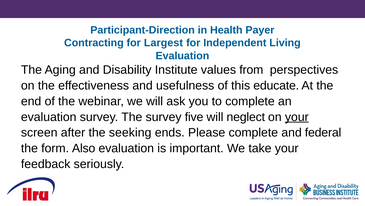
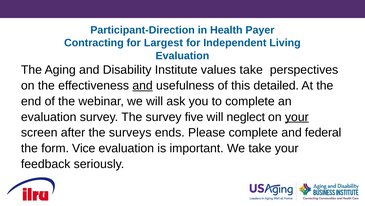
values from: from -> take
and at (143, 85) underline: none -> present
educate: educate -> detailed
seeking: seeking -> surveys
Also: Also -> Vice
